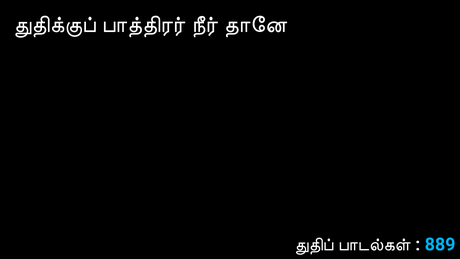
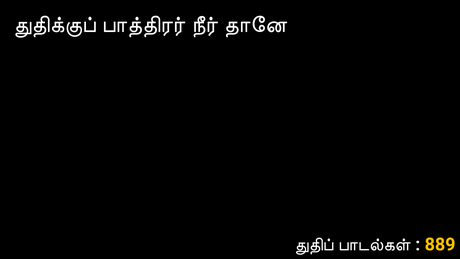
889 colour: light blue -> yellow
